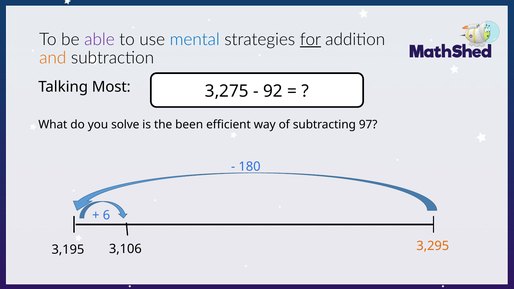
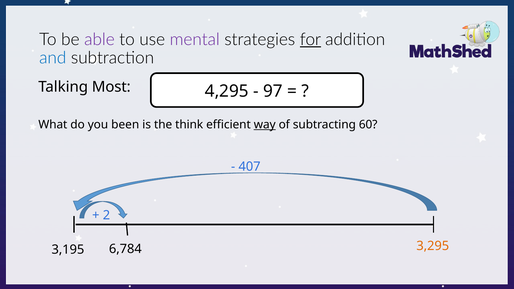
mental colour: blue -> purple
and colour: orange -> blue
3,275: 3,275 -> 4,295
92: 92 -> 97
solve: solve -> been
been: been -> think
way underline: none -> present
97: 97 -> 60
180: 180 -> 407
6: 6 -> 2
3,106: 3,106 -> 6,784
